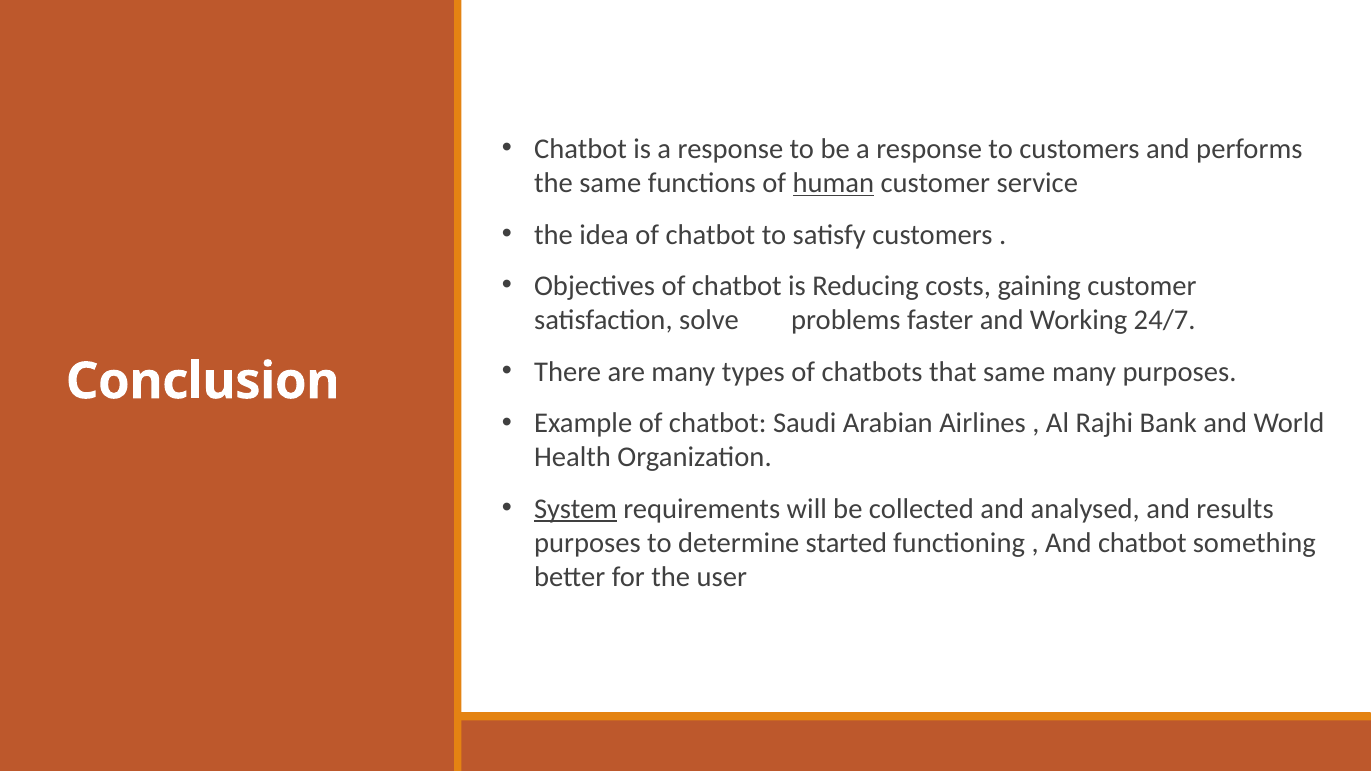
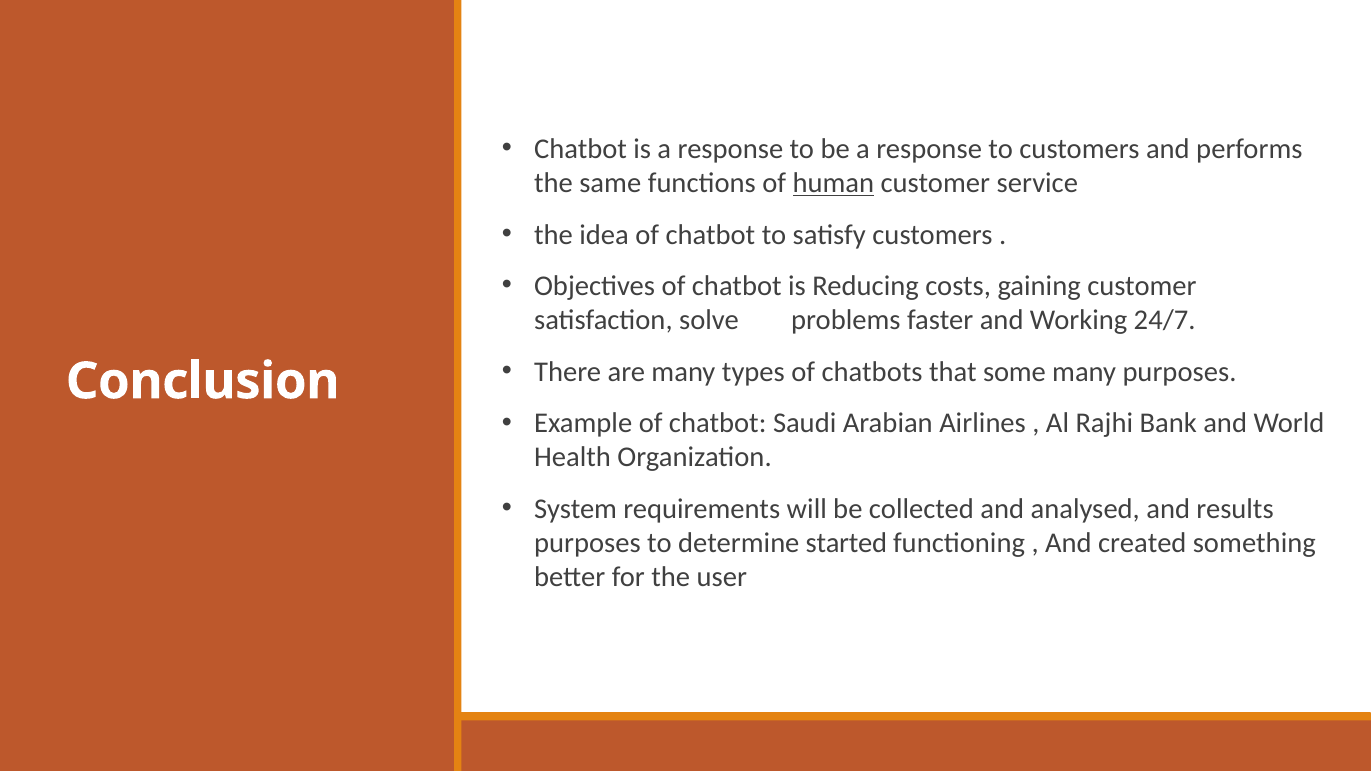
that same: same -> some
System underline: present -> none
And chatbot: chatbot -> created
